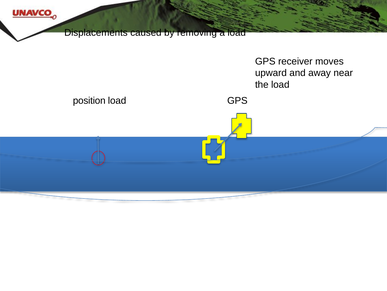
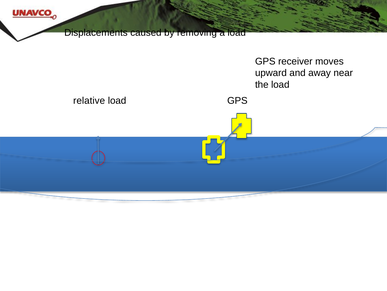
position: position -> relative
